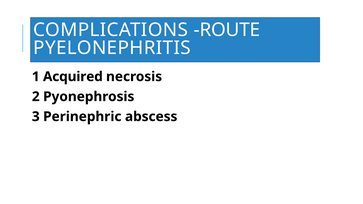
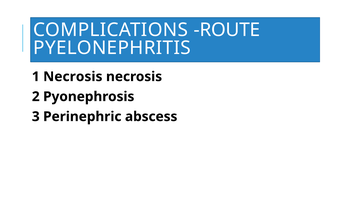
1 Acquired: Acquired -> Necrosis
